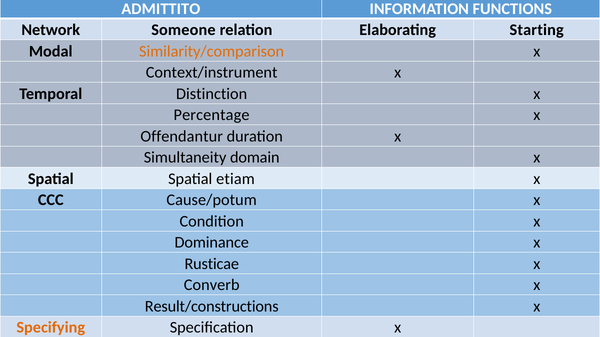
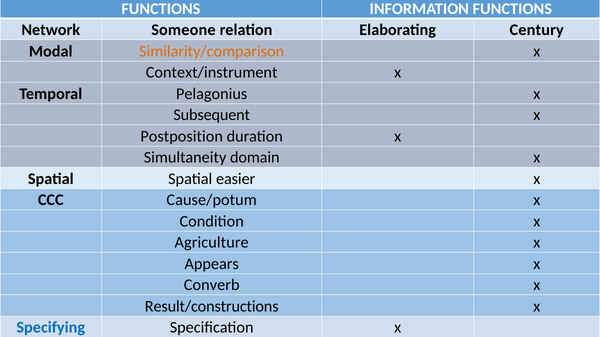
ADMITTITO at (161, 9): ADMITTITO -> FUNCTIONS
Starting: Starting -> Century
Distinction: Distinction -> Pelagonius
Percentage: Percentage -> Subsequent
Offendantur: Offendantur -> Postposition
etiam: etiam -> easier
Dominance: Dominance -> Agriculture
Rusticae: Rusticae -> Appears
Specifying colour: orange -> blue
